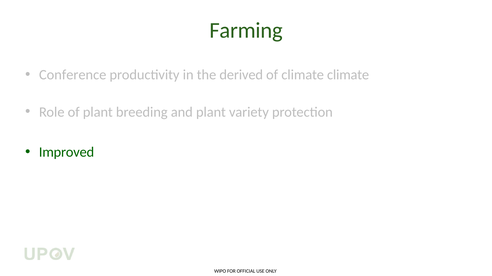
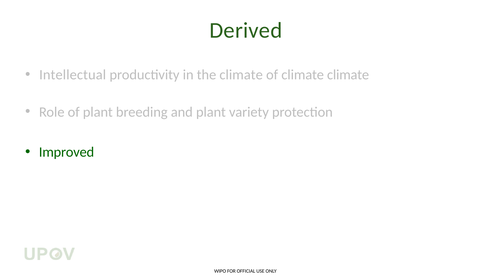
Farming: Farming -> Derived
Conference: Conference -> Intellectual
the derived: derived -> climate
